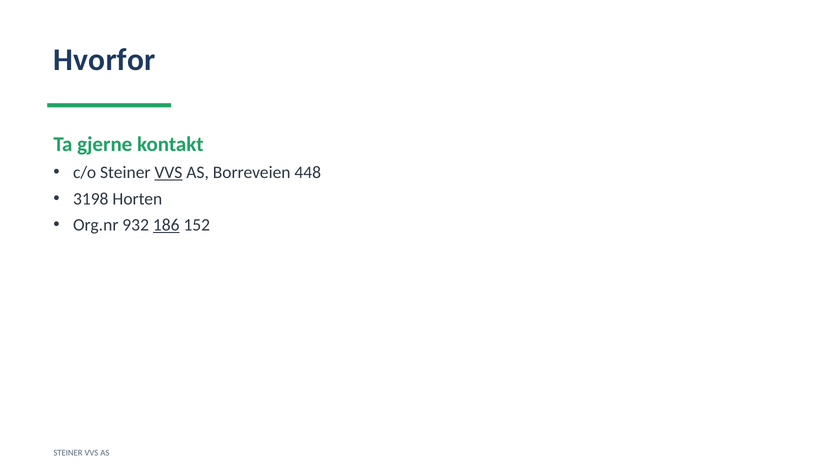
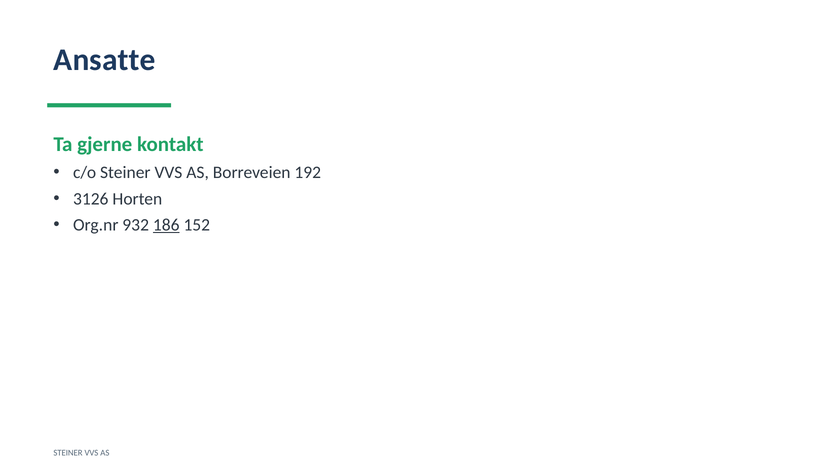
Hvorfor: Hvorfor -> Ansatte
VVS at (168, 173) underline: present -> none
448: 448 -> 192
3198: 3198 -> 3126
